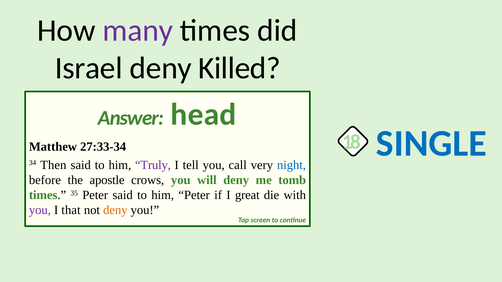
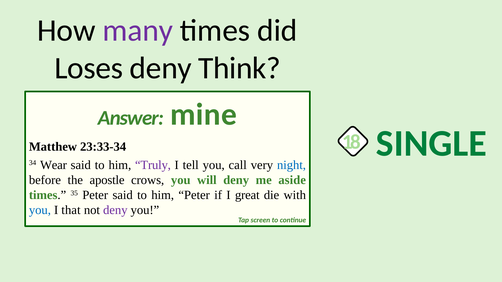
Israel: Israel -> Loses
Killed: Killed -> Think
head: head -> mine
SINGLE colour: blue -> green
27:33-34: 27:33-34 -> 23:33-34
Then: Then -> Wear
tomb: tomb -> aside
you at (40, 210) colour: purple -> blue
deny at (115, 210) colour: orange -> purple
